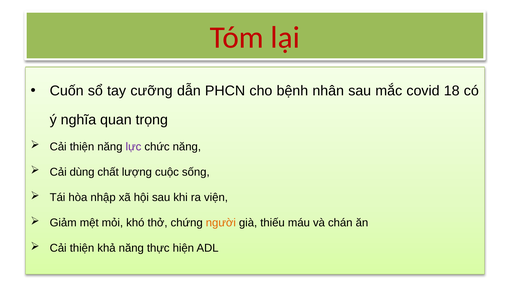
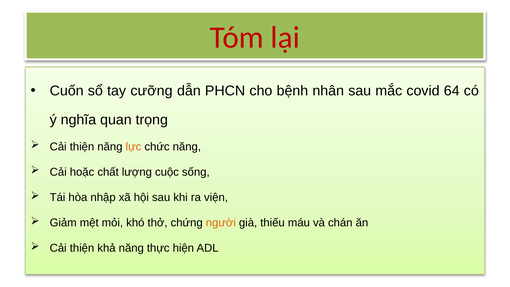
18: 18 -> 64
lực colour: purple -> orange
dùng: dùng -> hoặc
